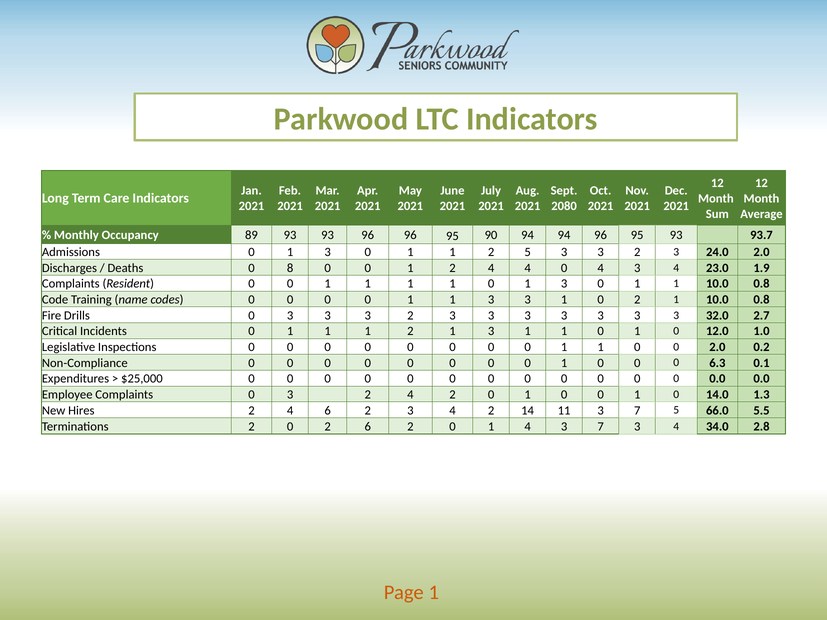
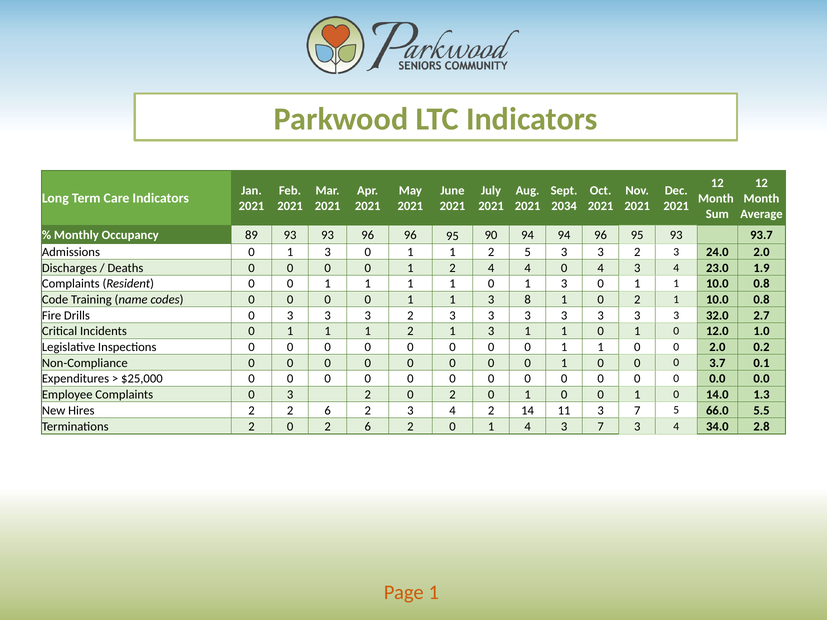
2080: 2080 -> 2034
Deaths 0 8: 8 -> 0
1 3 3: 3 -> 8
6.3: 6.3 -> 3.7
3 2 4: 4 -> 0
Hires 2 4: 4 -> 2
